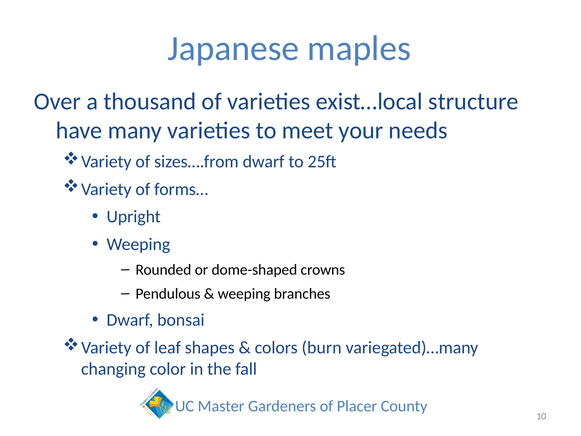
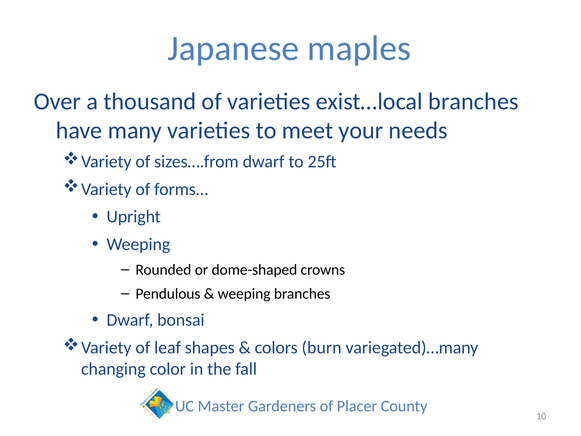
exist…local structure: structure -> branches
